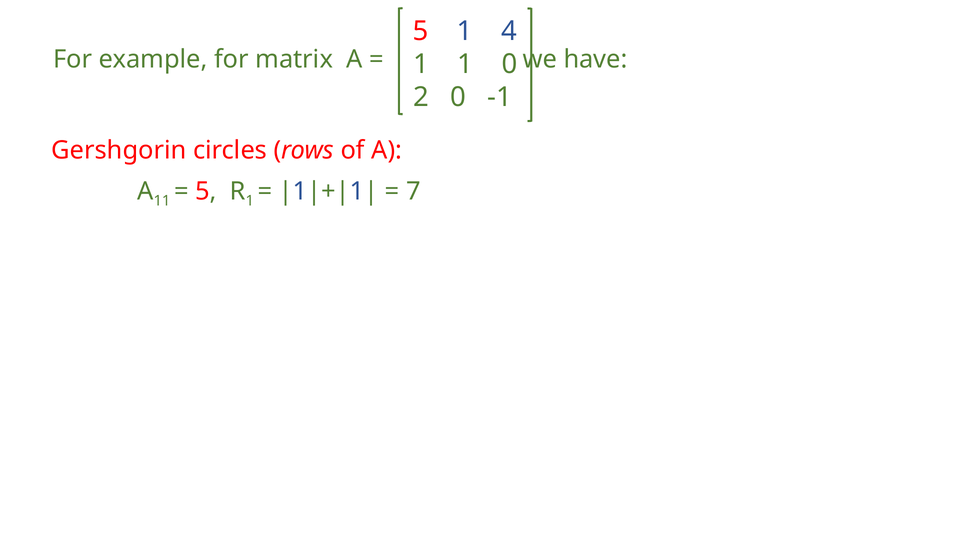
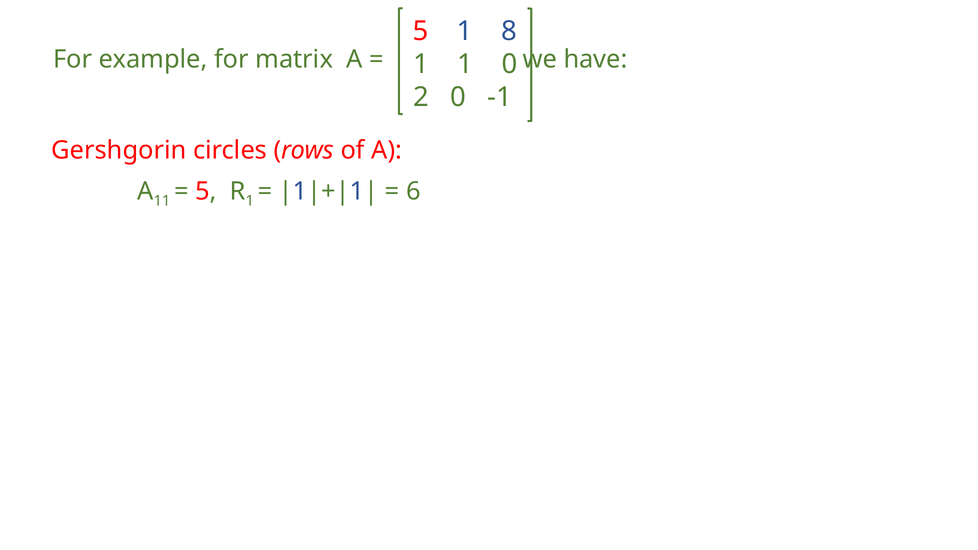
4: 4 -> 8
7: 7 -> 6
